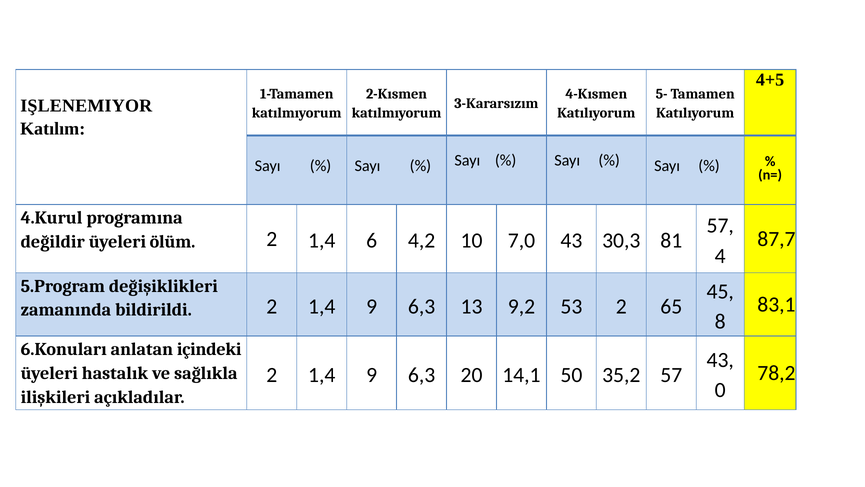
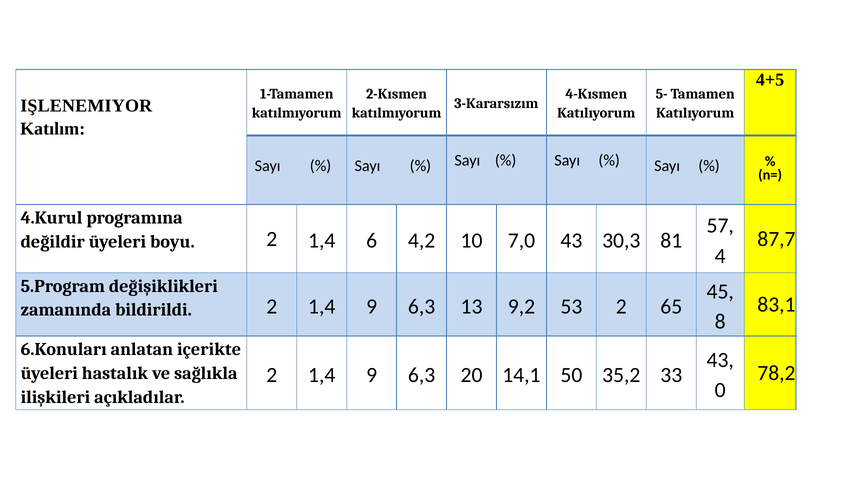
ölüm: ölüm -> boyu
içindeki: içindeki -> içerikte
35,2 57: 57 -> 33
